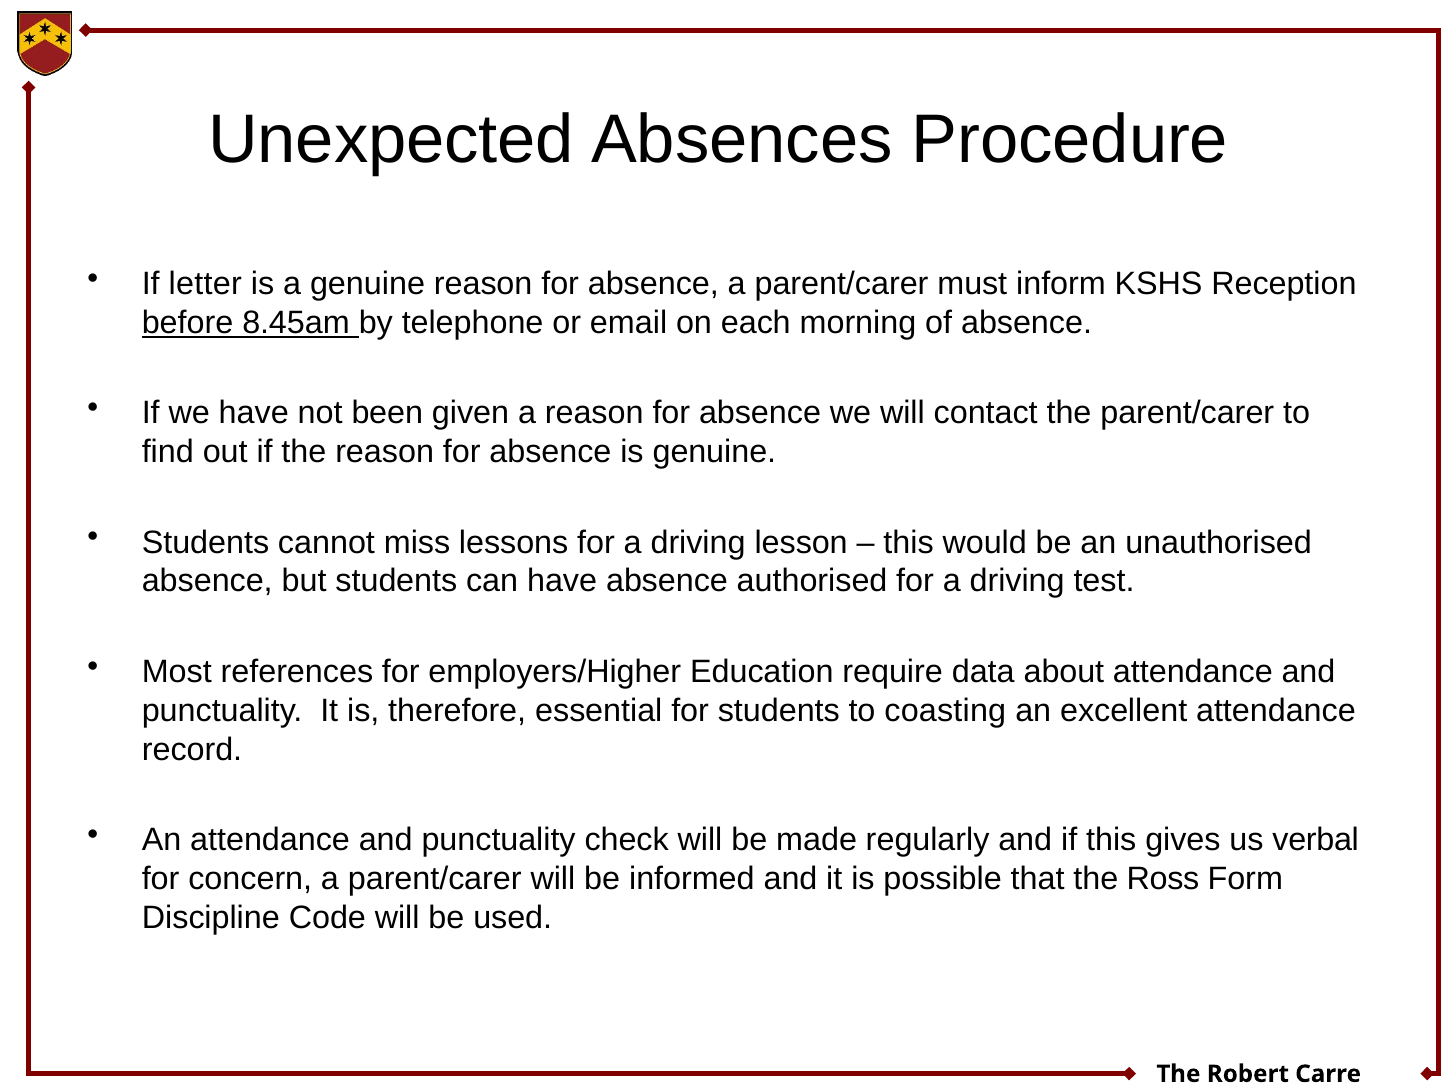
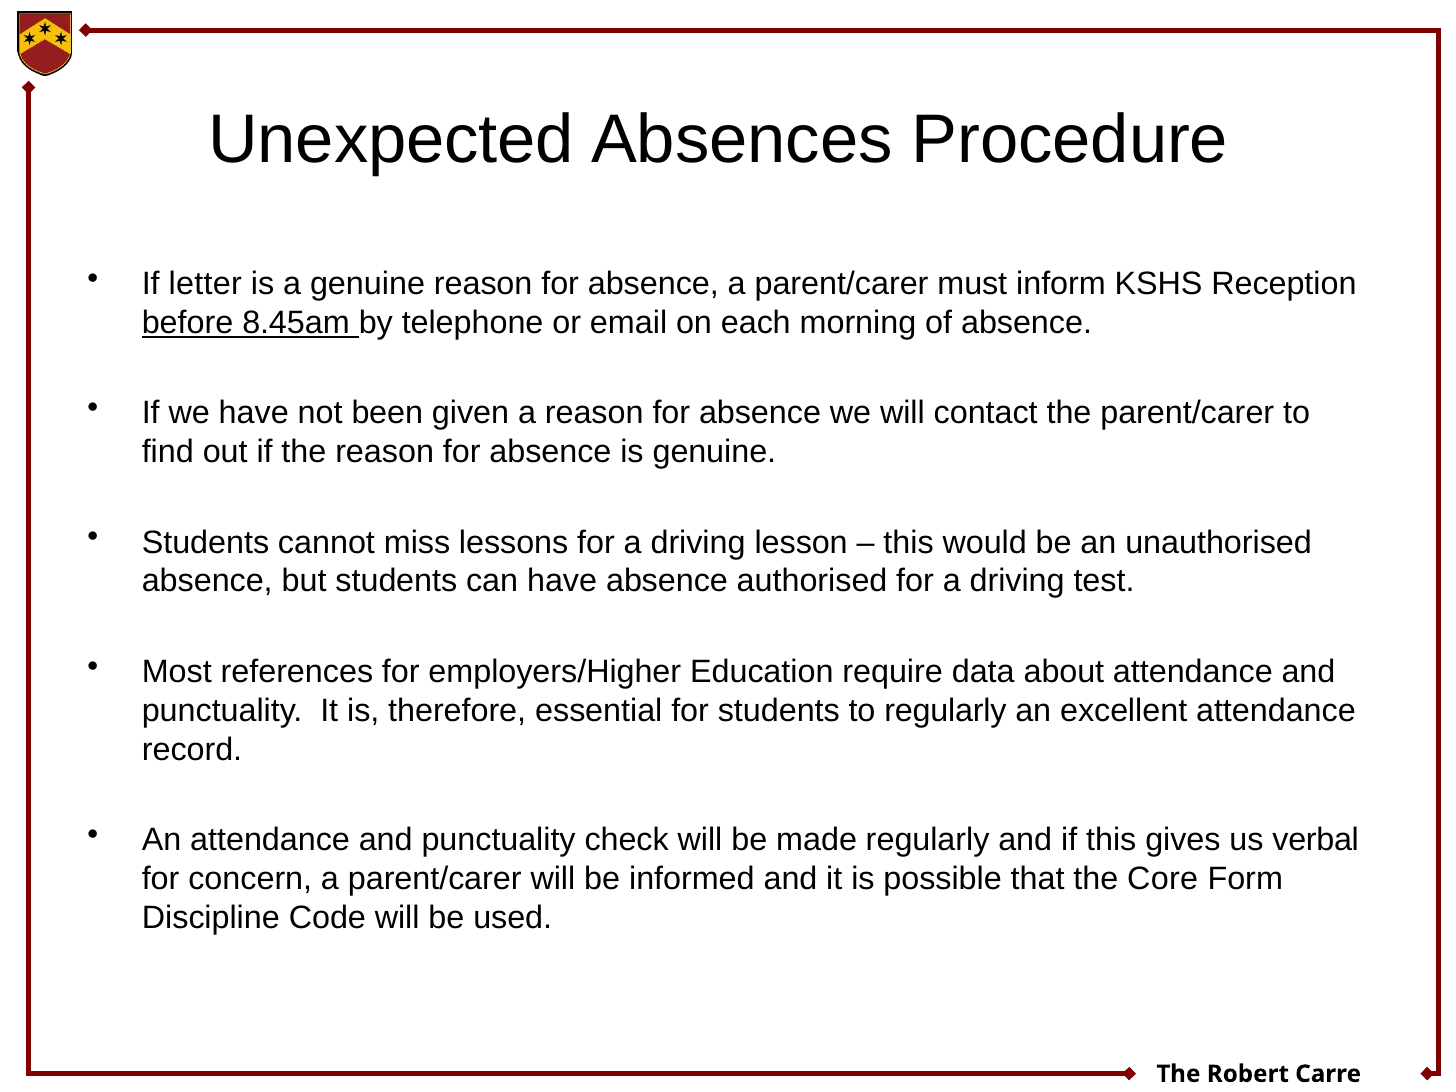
to coasting: coasting -> regularly
Ross: Ross -> Core
